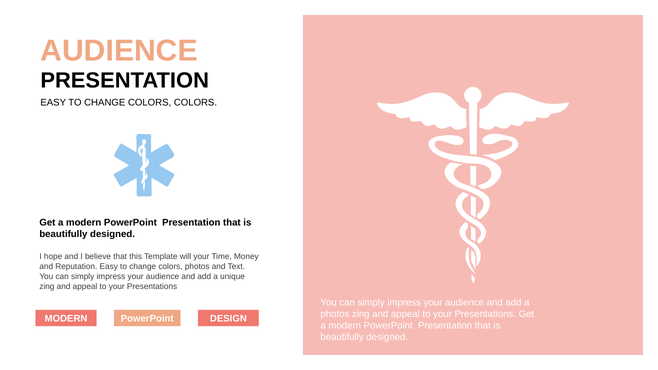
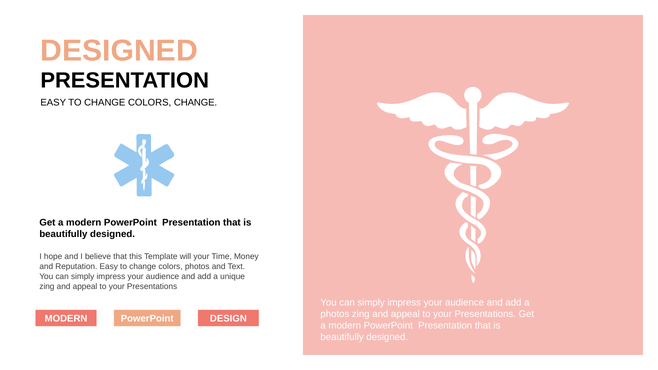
AUDIENCE at (119, 51): AUDIENCE -> DESIGNED
COLORS COLORS: COLORS -> CHANGE
